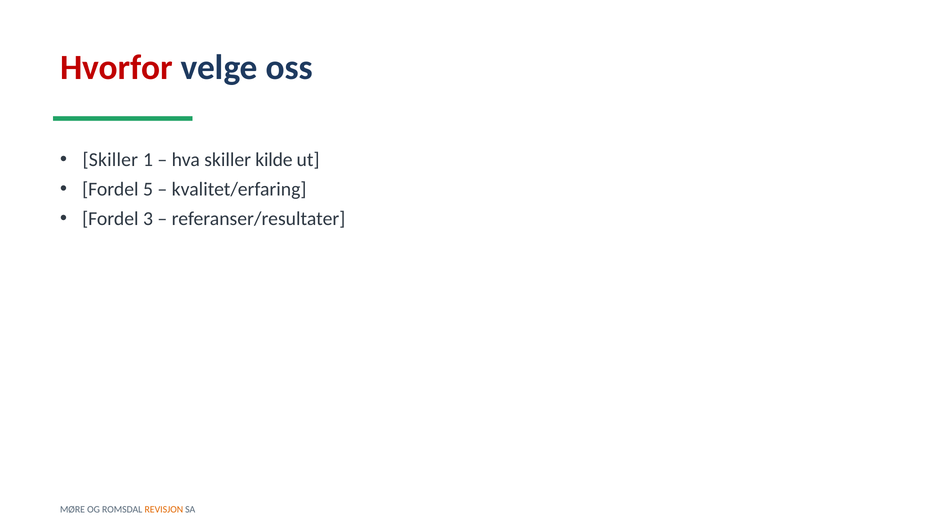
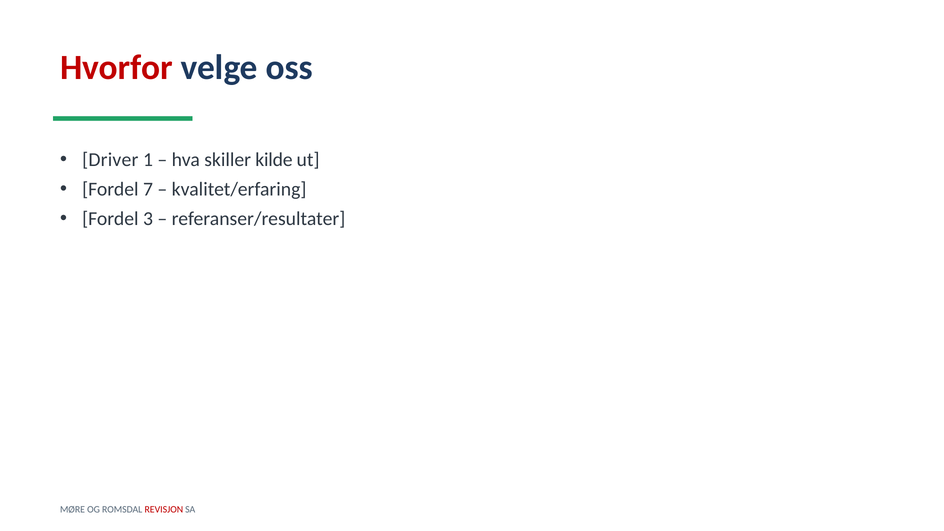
Skiller at (110, 160): Skiller -> Driver
5: 5 -> 7
REVISJON colour: orange -> red
